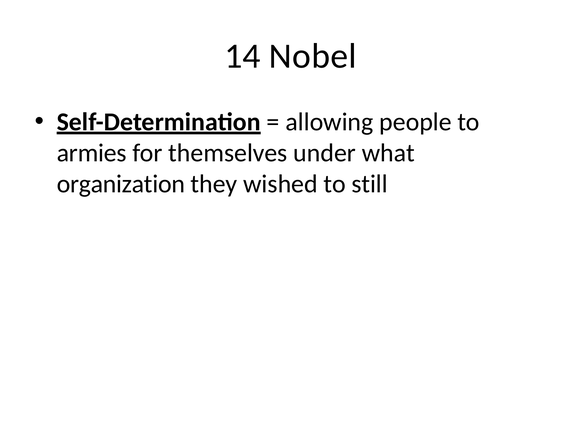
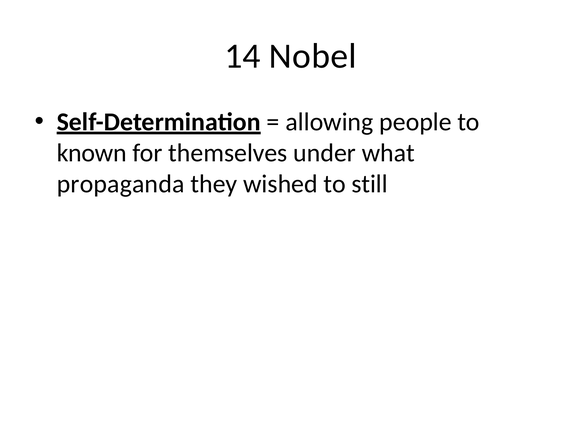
armies: armies -> known
organization: organization -> propaganda
